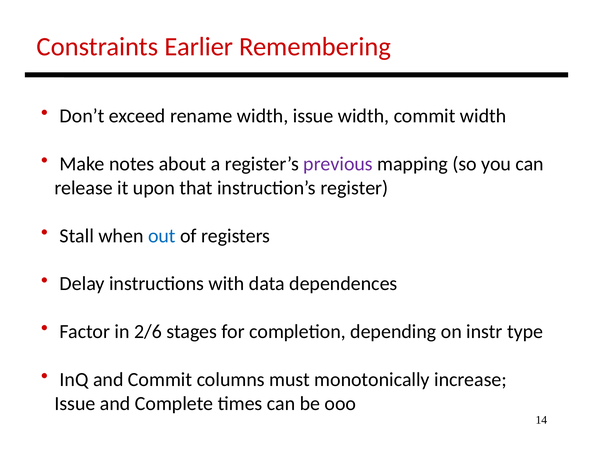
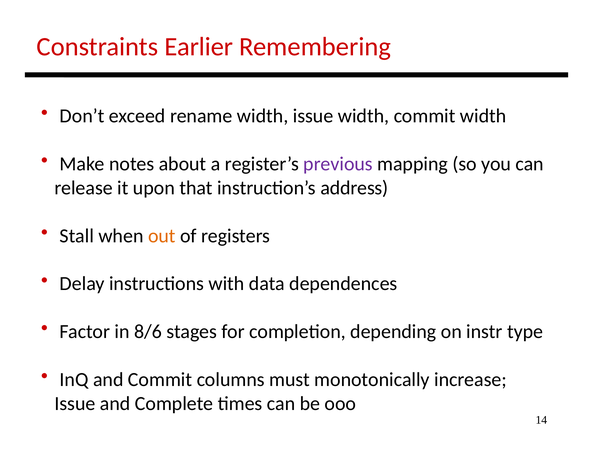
register: register -> address
out colour: blue -> orange
2/6: 2/6 -> 8/6
